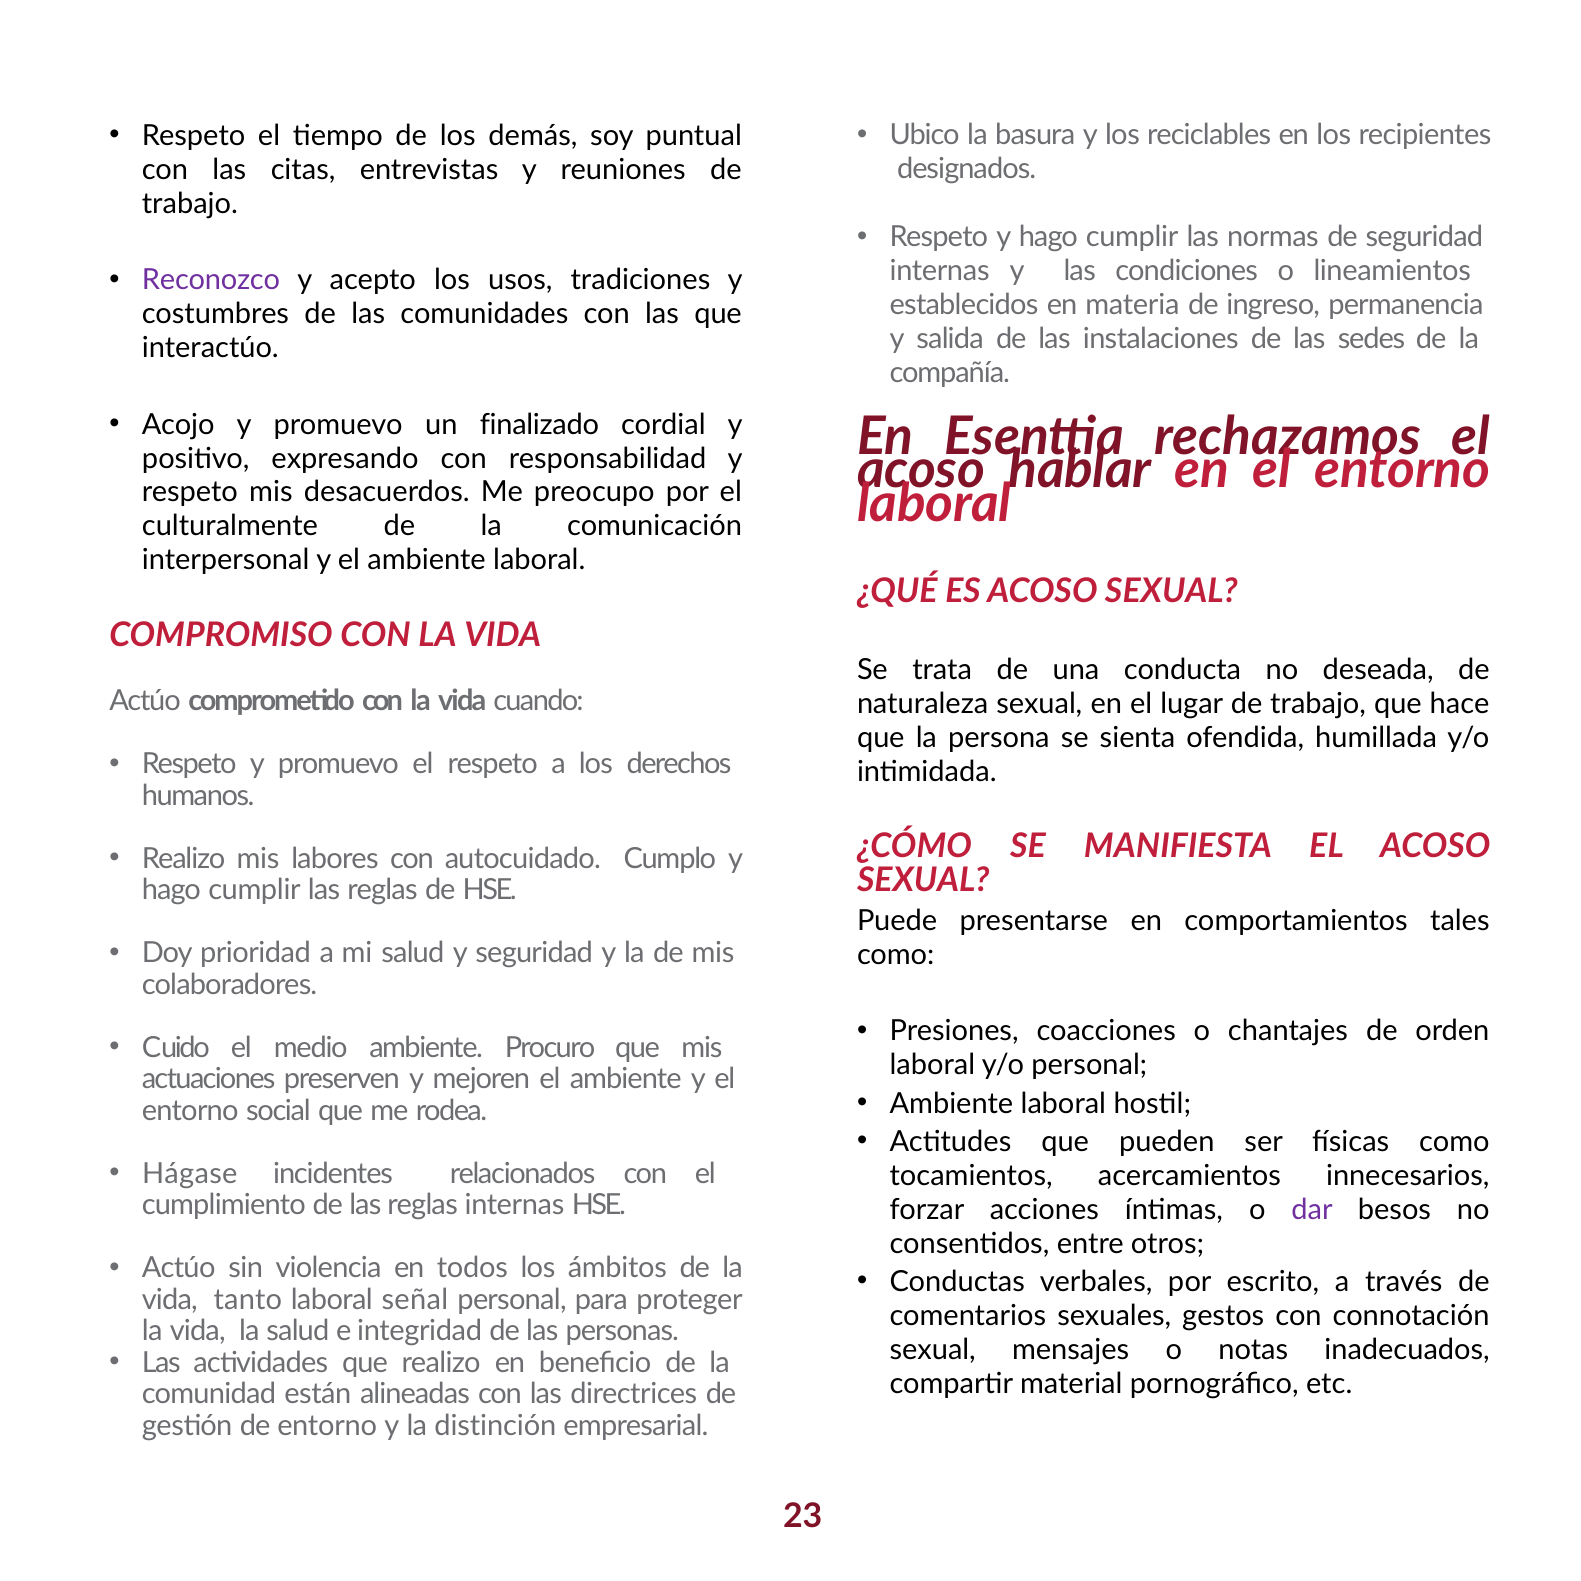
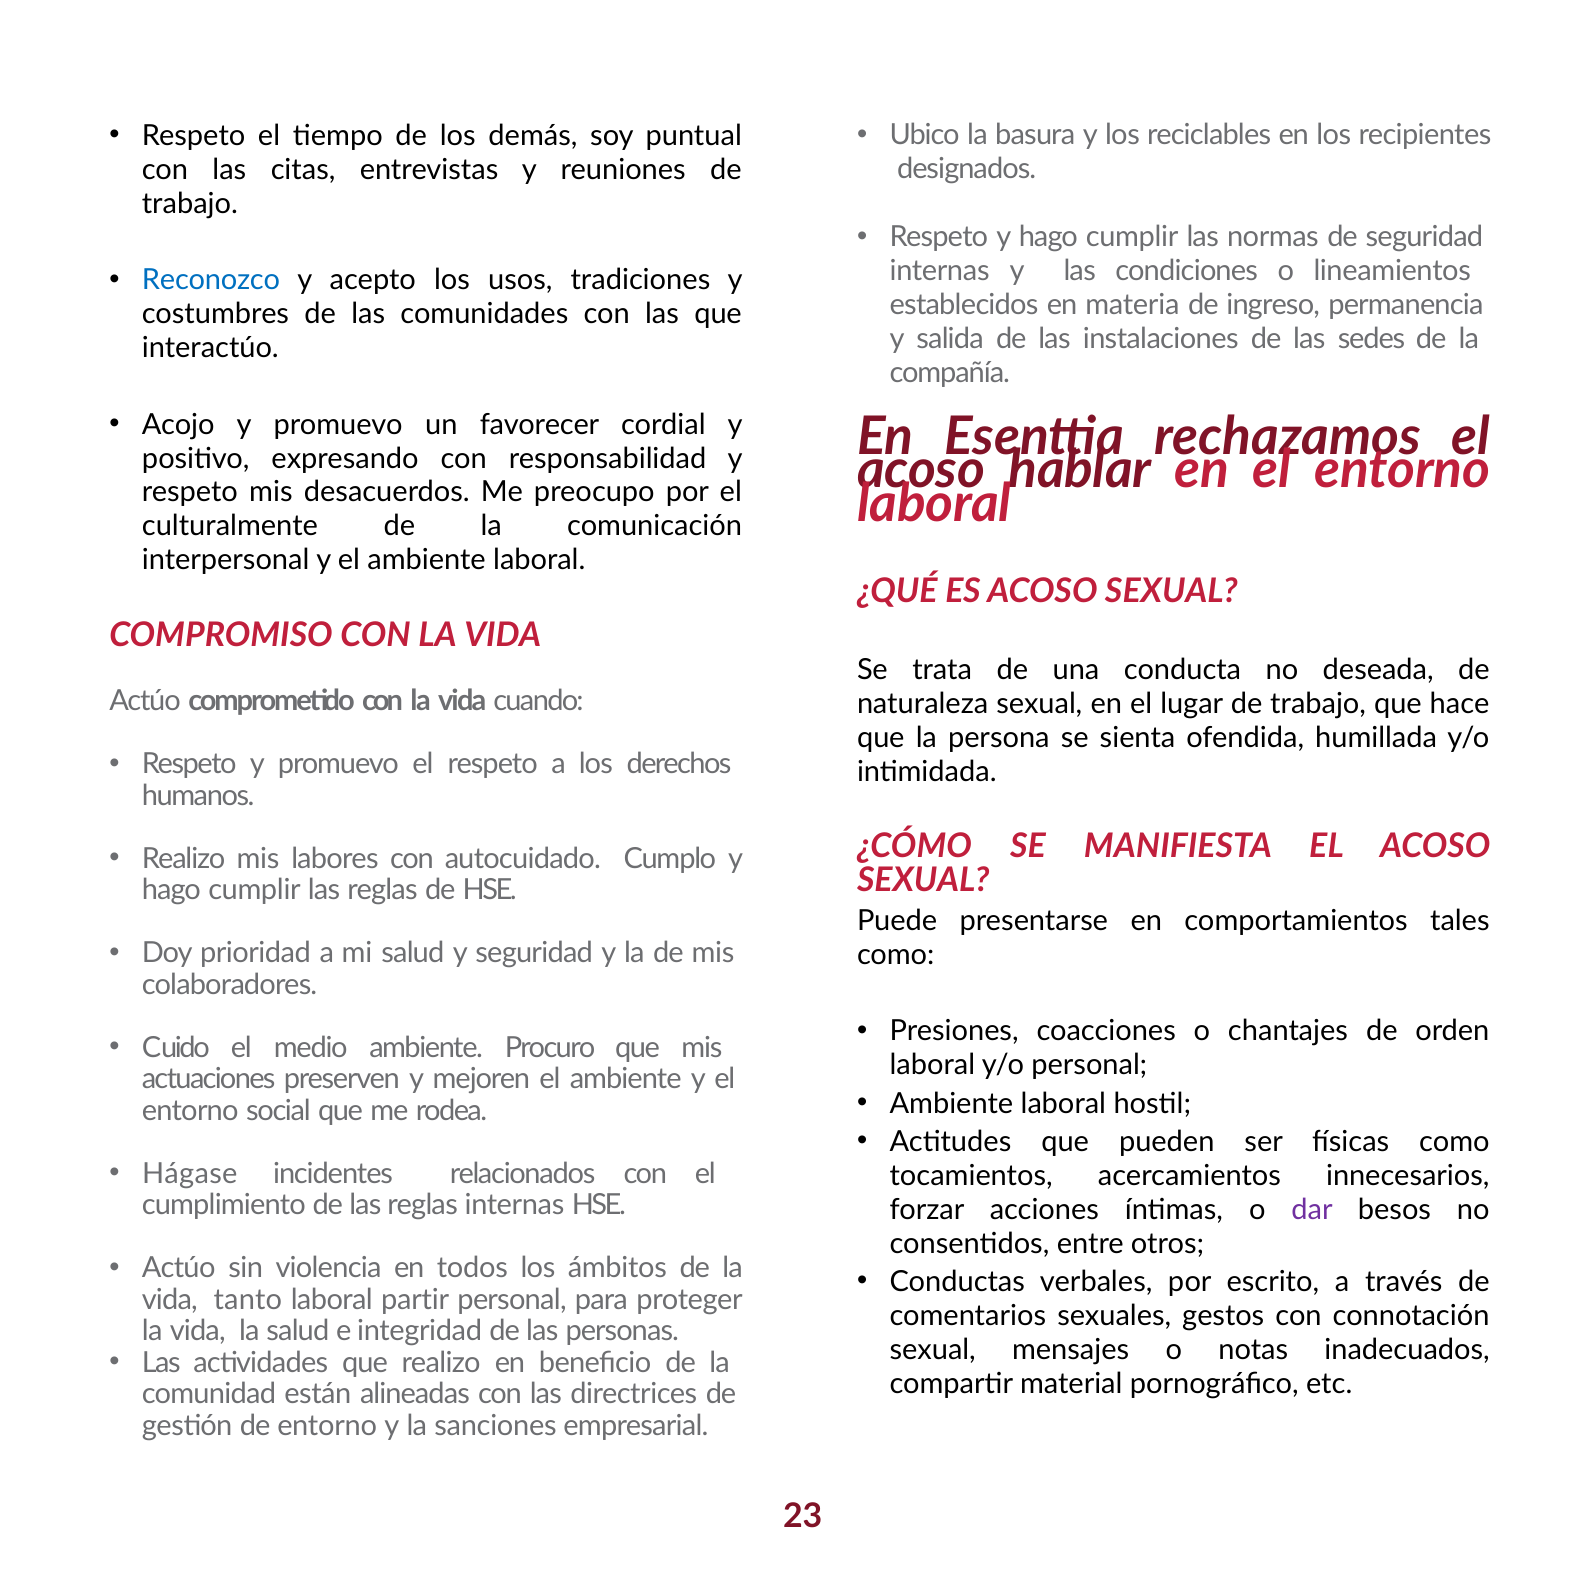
Reconozco colour: purple -> blue
finalizado: finalizado -> favorecer
señal: señal -> partir
distinción: distinción -> sanciones
